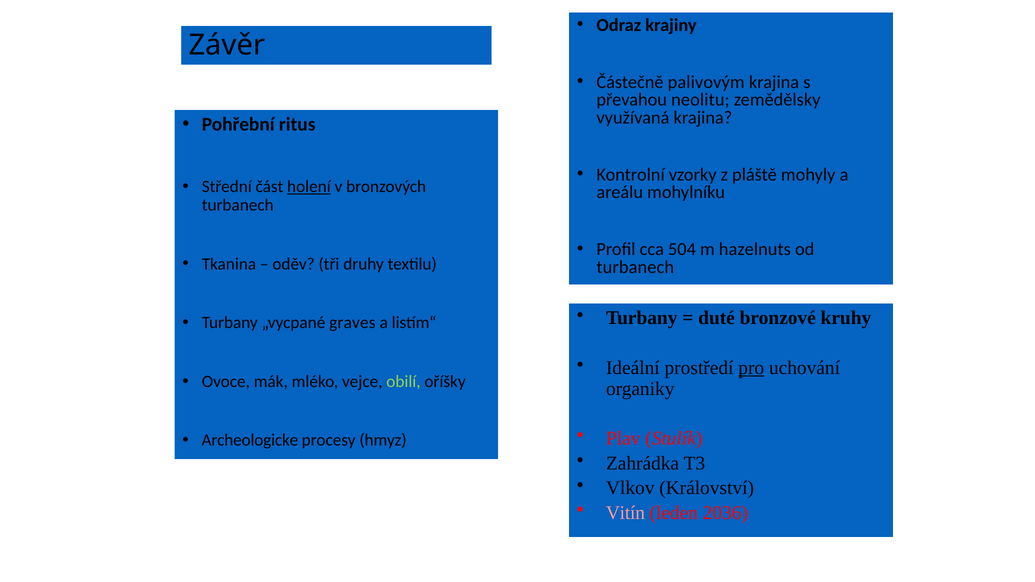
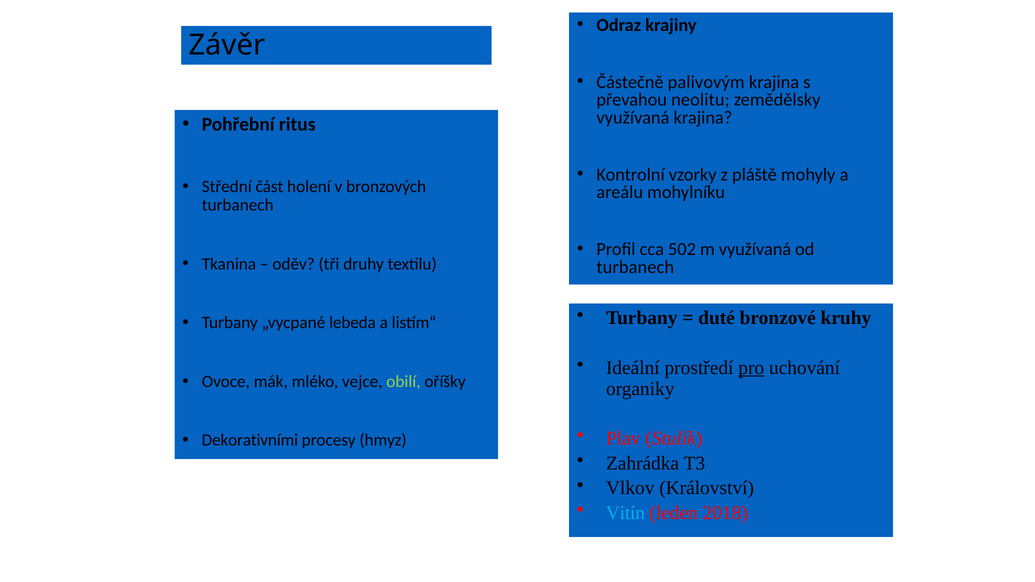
holení underline: present -> none
504: 504 -> 502
m hazelnuts: hazelnuts -> využívaná
graves: graves -> lebeda
Archeologicke: Archeologicke -> Dekorativními
Vitín colour: pink -> light blue
2036: 2036 -> 2018
